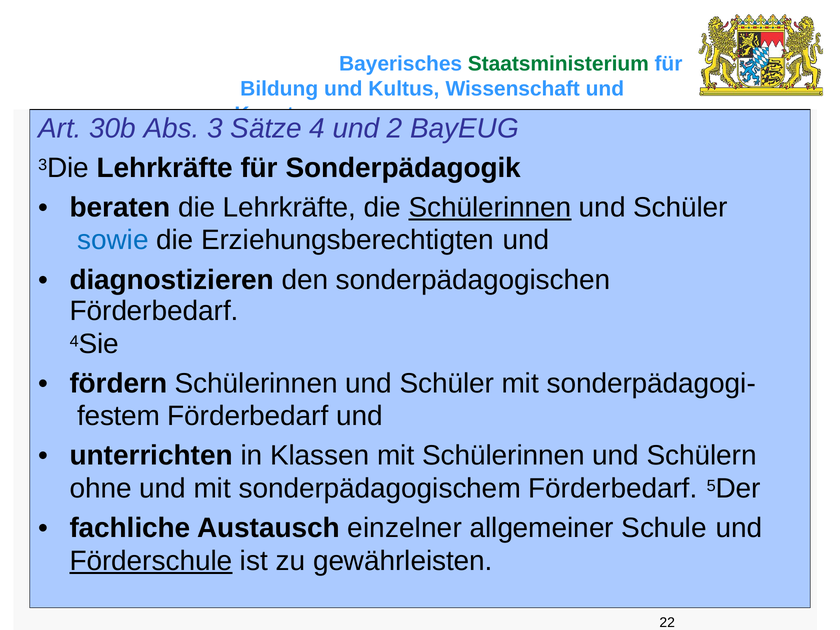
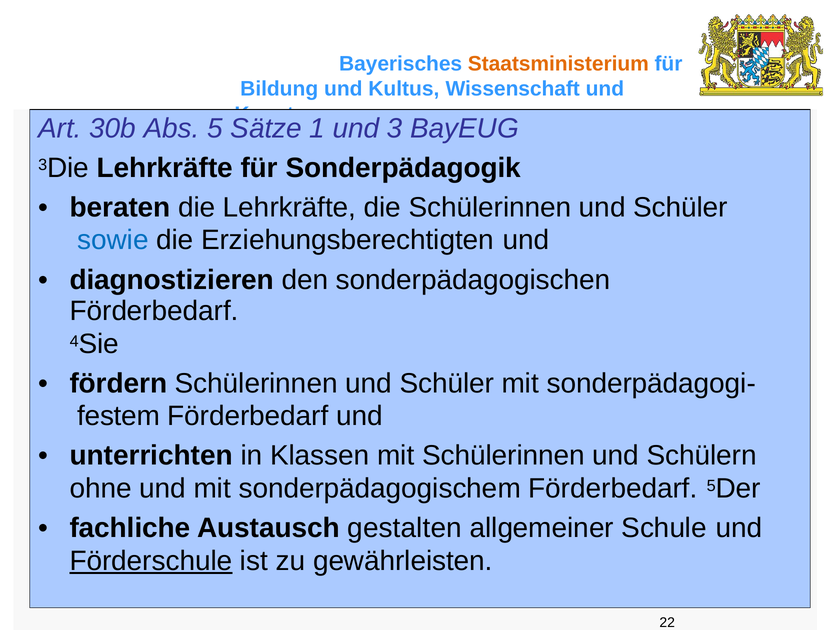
Staatsministerium colour: green -> orange
Abs 3: 3 -> 5
4 at (317, 128): 4 -> 1
und 2: 2 -> 3
Schülerinnen at (490, 207) underline: present -> none
einzelner: einzelner -> gestalten
